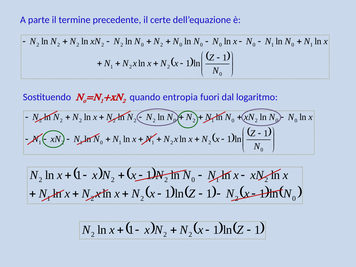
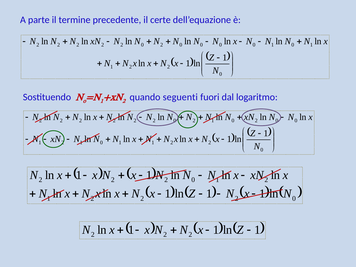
entropia: entropia -> seguenti
